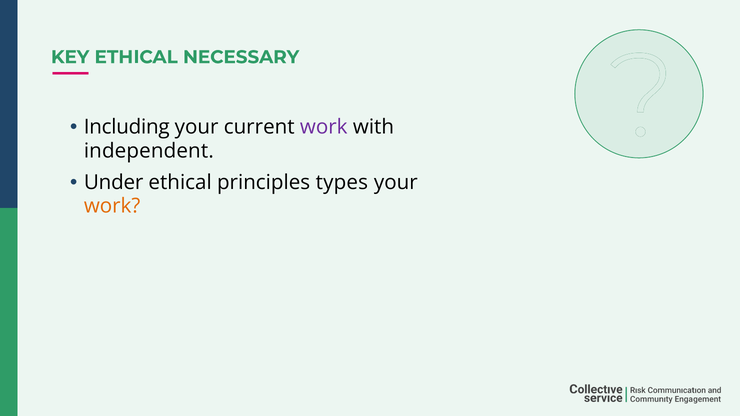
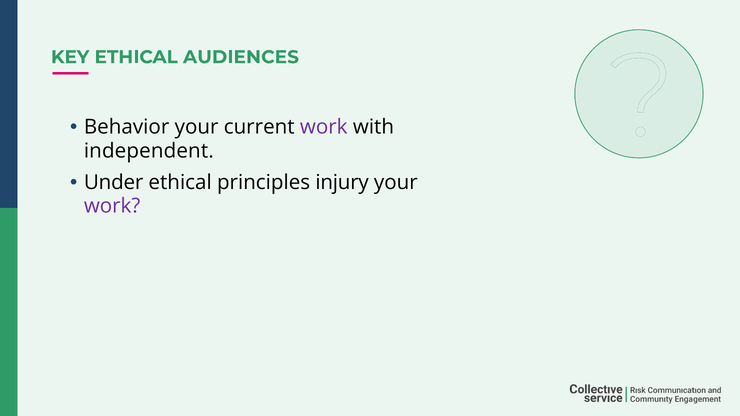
NECESSARY: NECESSARY -> AUDIENCES
Including: Including -> Behavior
types: types -> injury
work at (112, 206) colour: orange -> purple
